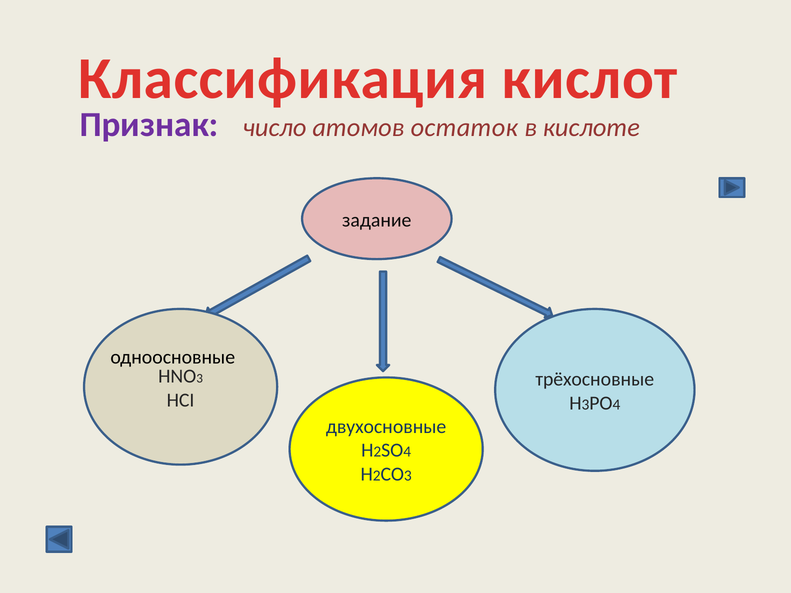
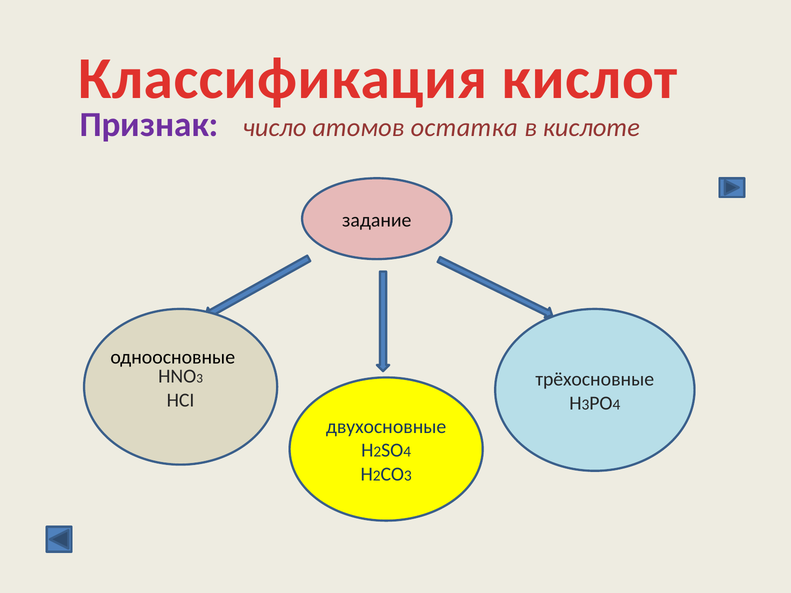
остаток: остаток -> остатка
